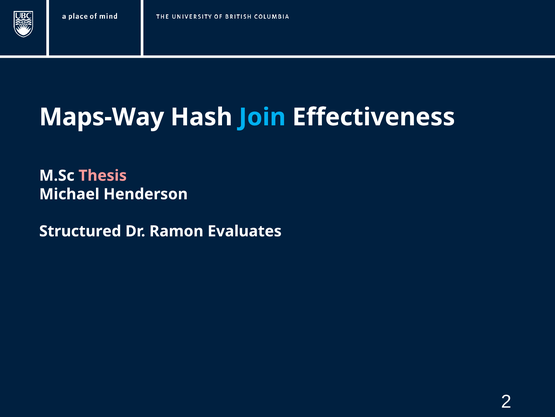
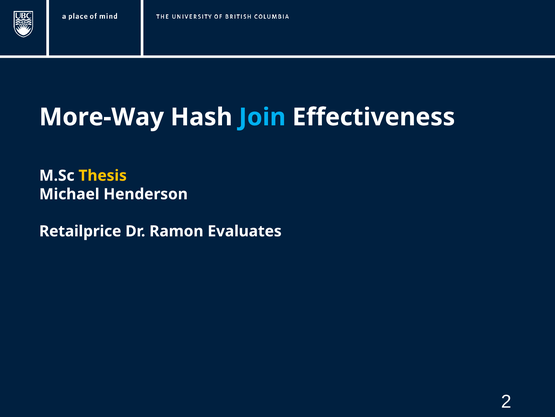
Maps-Way: Maps-Way -> More-Way
Thesis colour: pink -> yellow
Structured: Structured -> Retailprice
